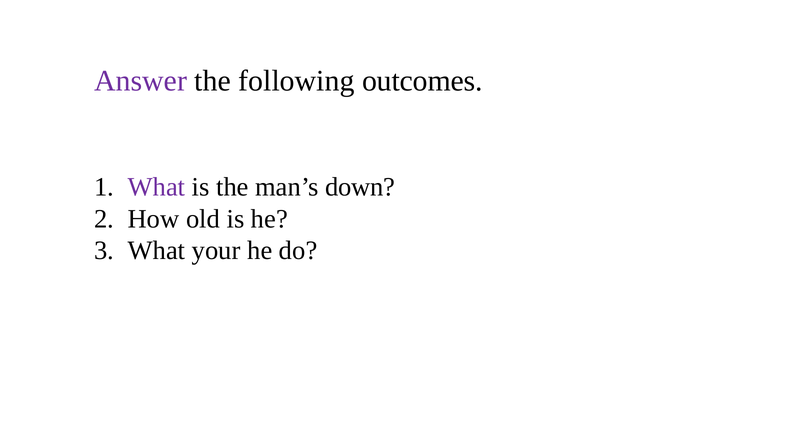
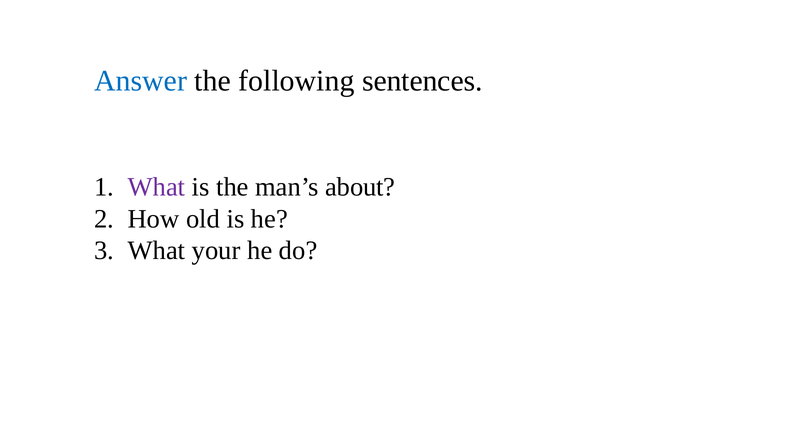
Answer colour: purple -> blue
outcomes: outcomes -> sentences
down: down -> about
